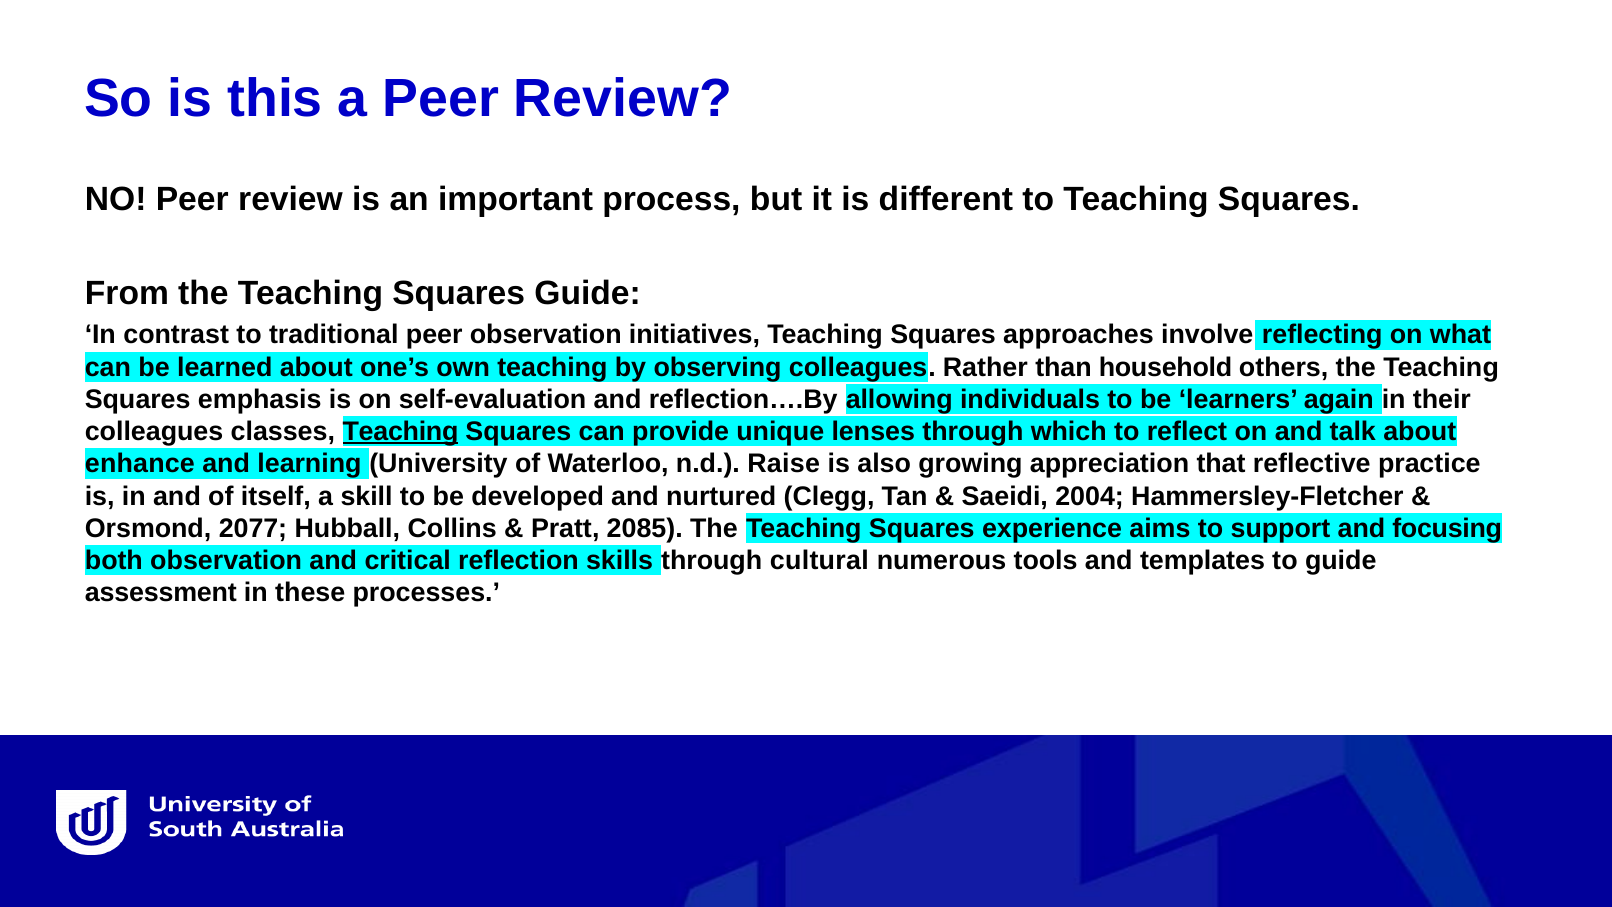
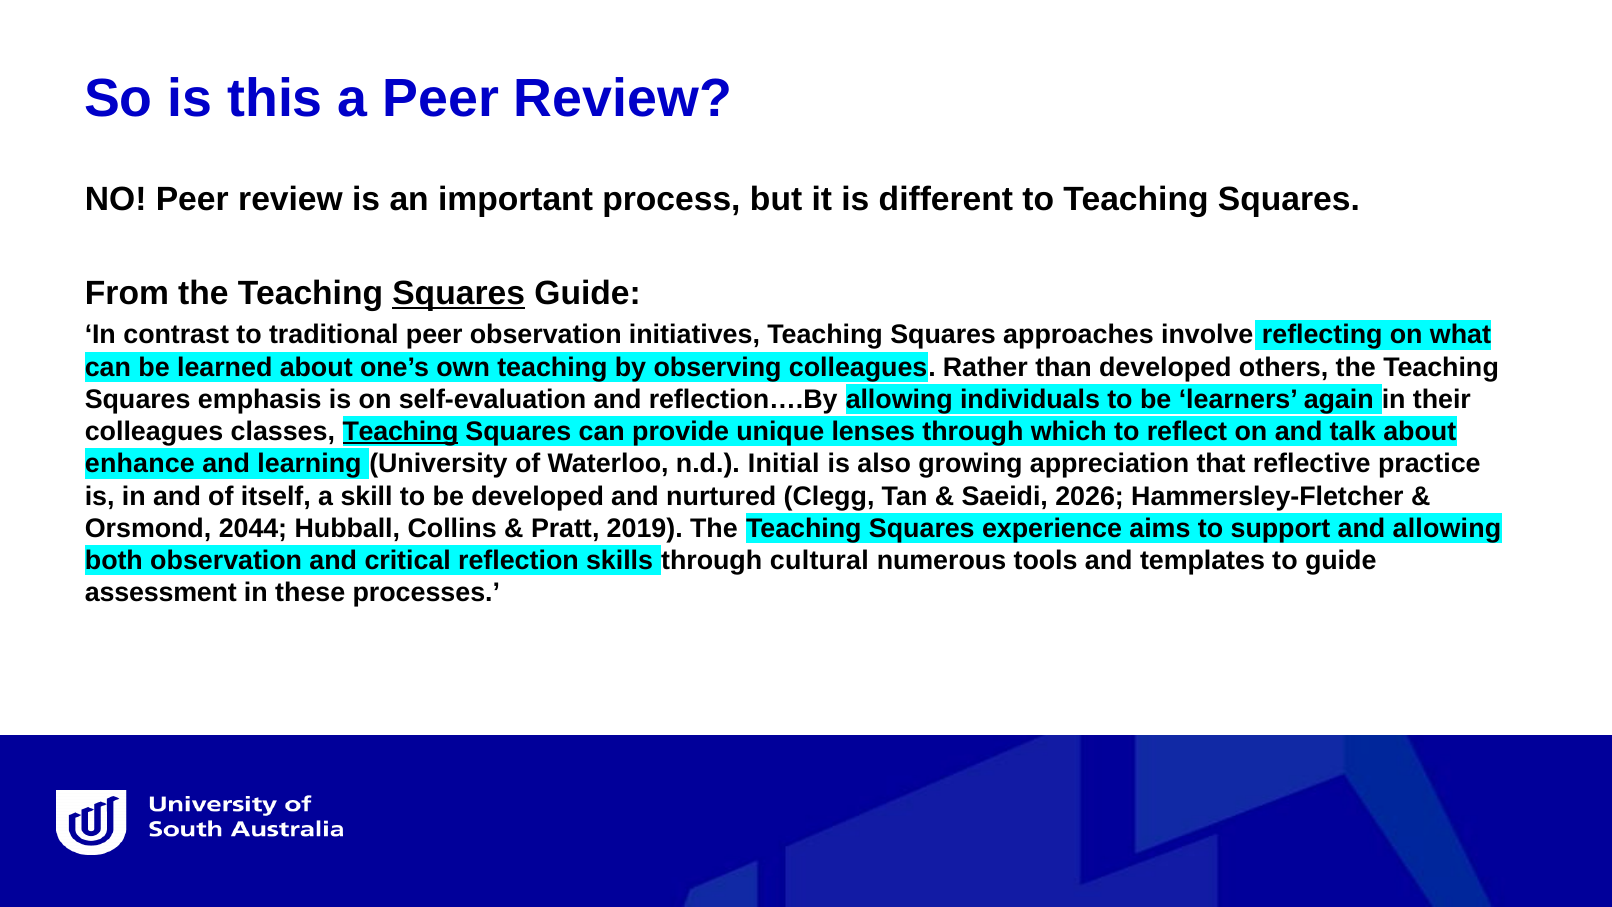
Squares at (459, 294) underline: none -> present
than household: household -> developed
Raise: Raise -> Initial
2004: 2004 -> 2026
2077: 2077 -> 2044
2085: 2085 -> 2019
and focusing: focusing -> allowing
